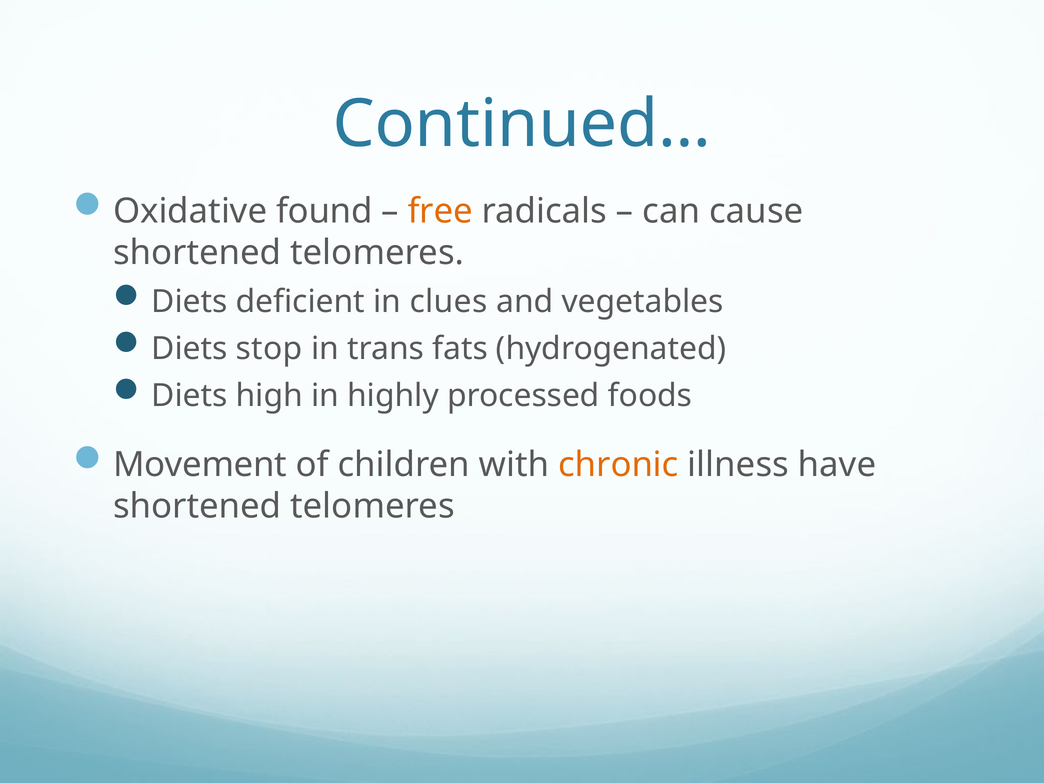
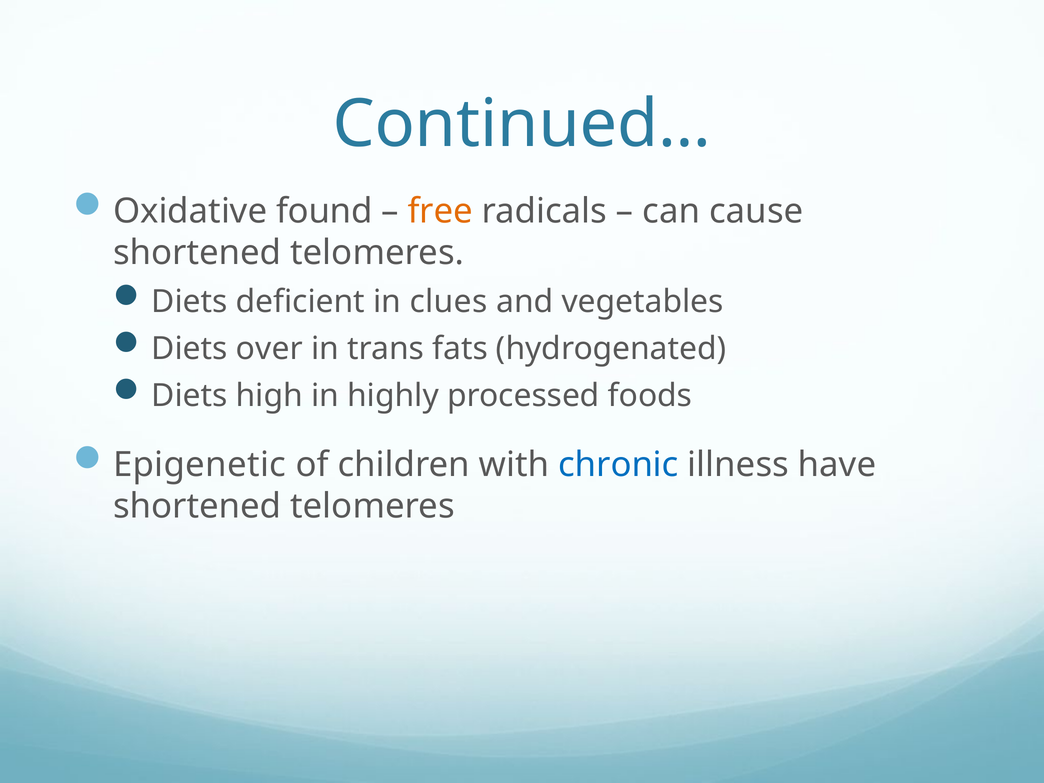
stop: stop -> over
Movement: Movement -> Epigenetic
chronic colour: orange -> blue
